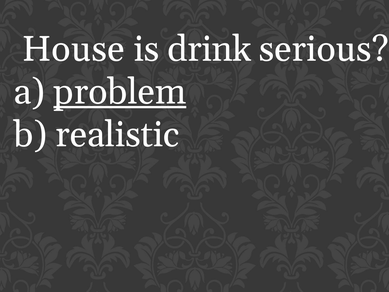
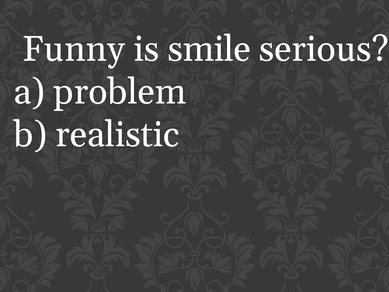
House: House -> Funny
drink: drink -> smile
problem underline: present -> none
